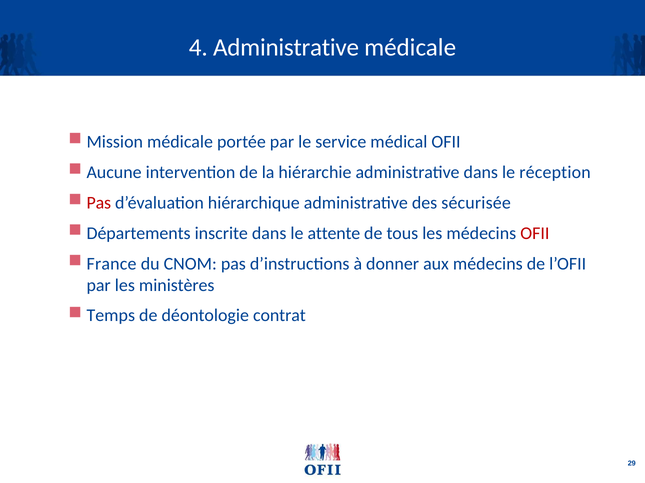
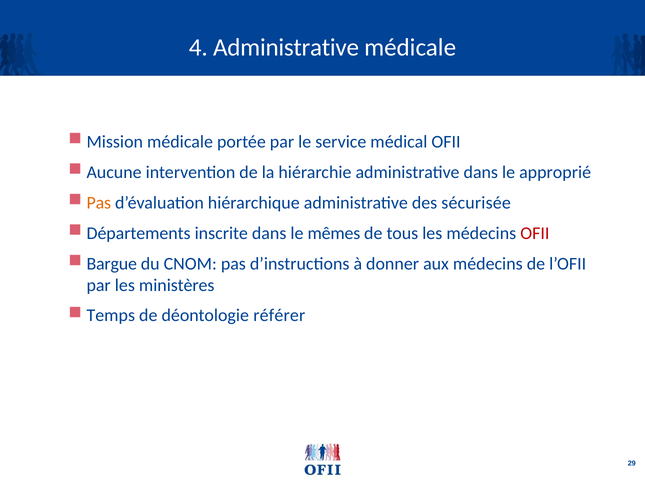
réception: réception -> approprié
Pas at (99, 203) colour: red -> orange
attente: attente -> mêmes
France: France -> Bargue
contrat: contrat -> référer
